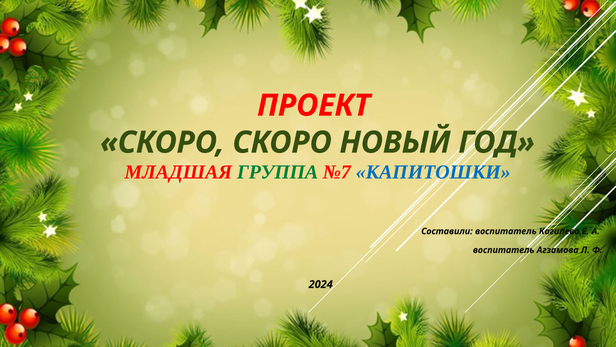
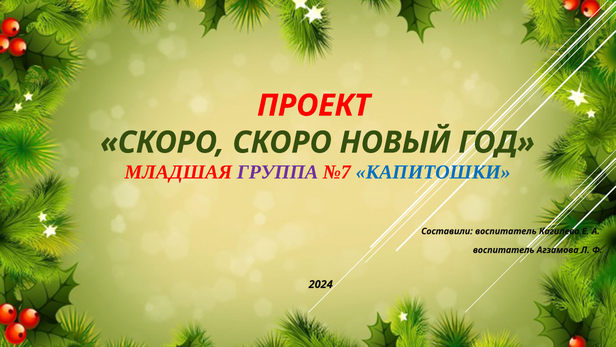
ГРУППА colour: green -> purple
